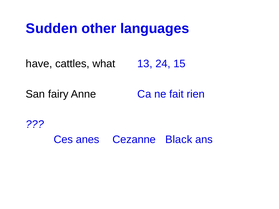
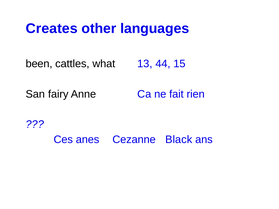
Sudden: Sudden -> Creates
have: have -> been
24: 24 -> 44
